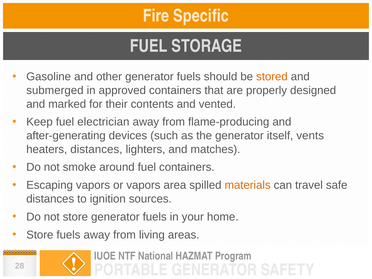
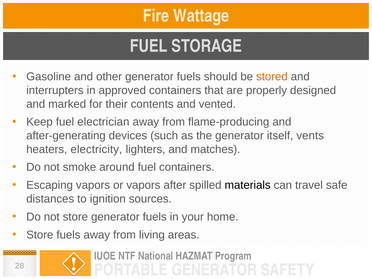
Specific: Specific -> Wattage
submerged: submerged -> interrupters
heaters distances: distances -> electricity
area: area -> after
materials colour: orange -> black
